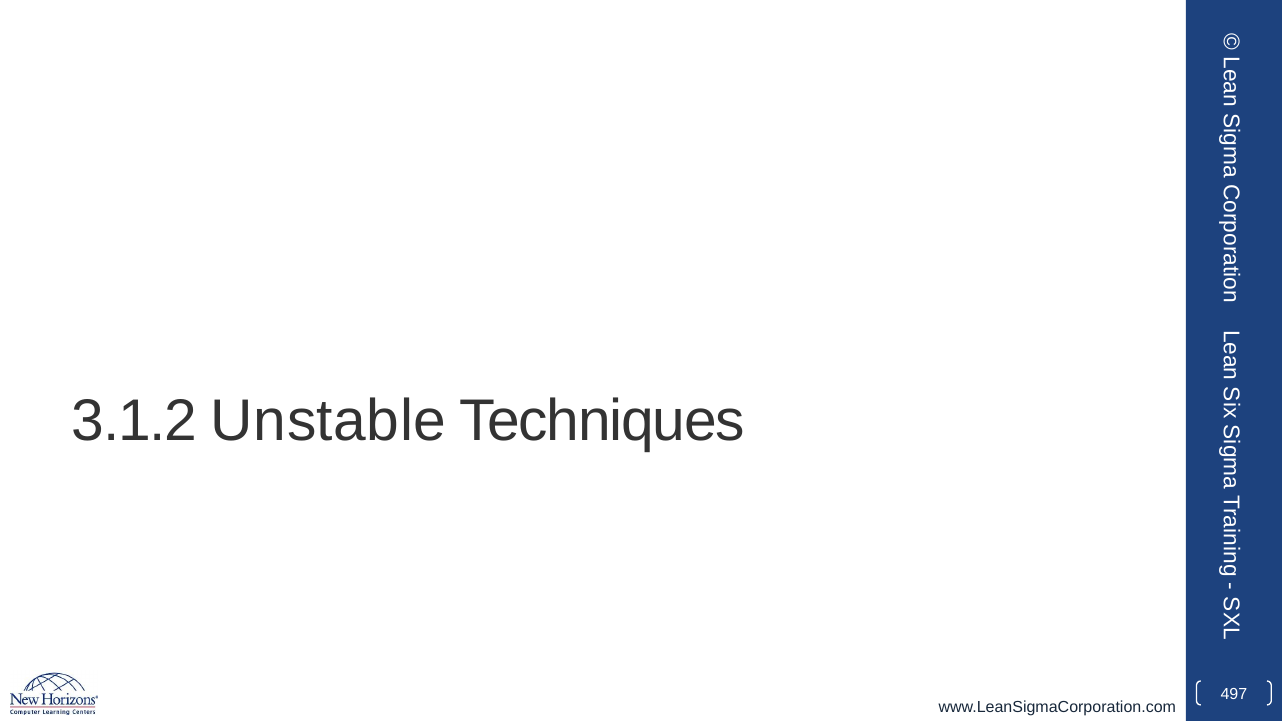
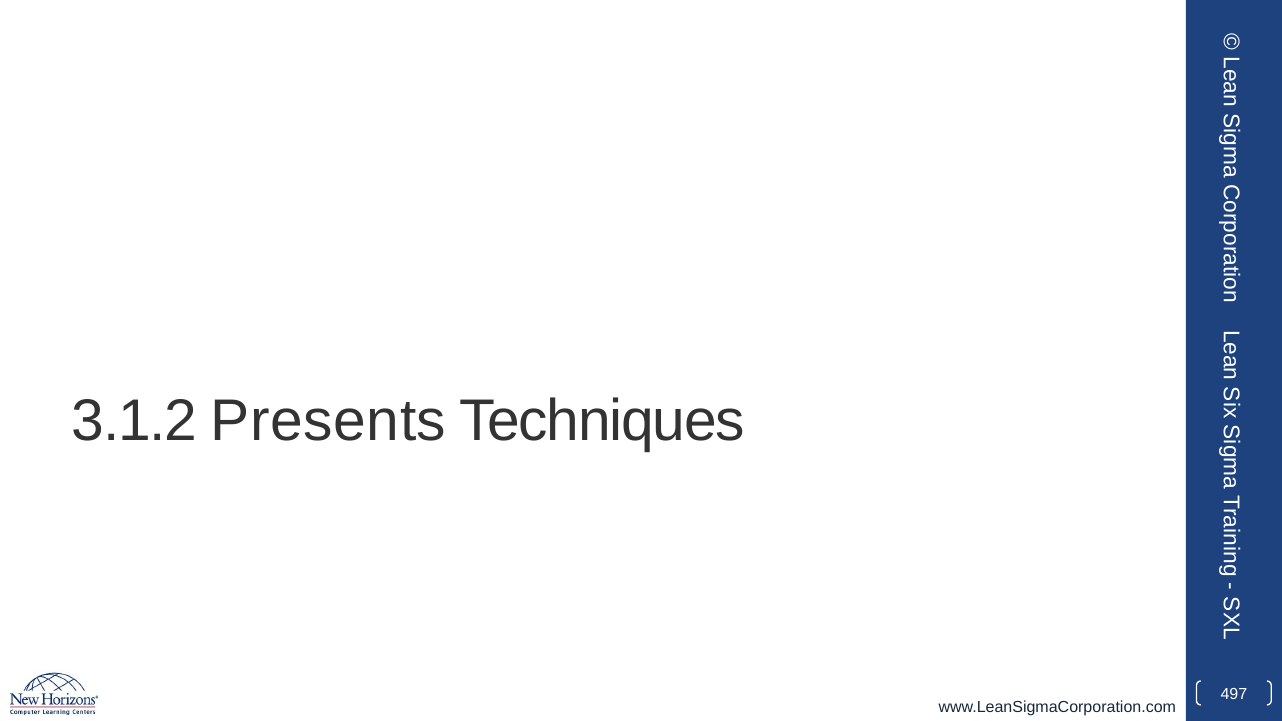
Unstable: Unstable -> Presents
